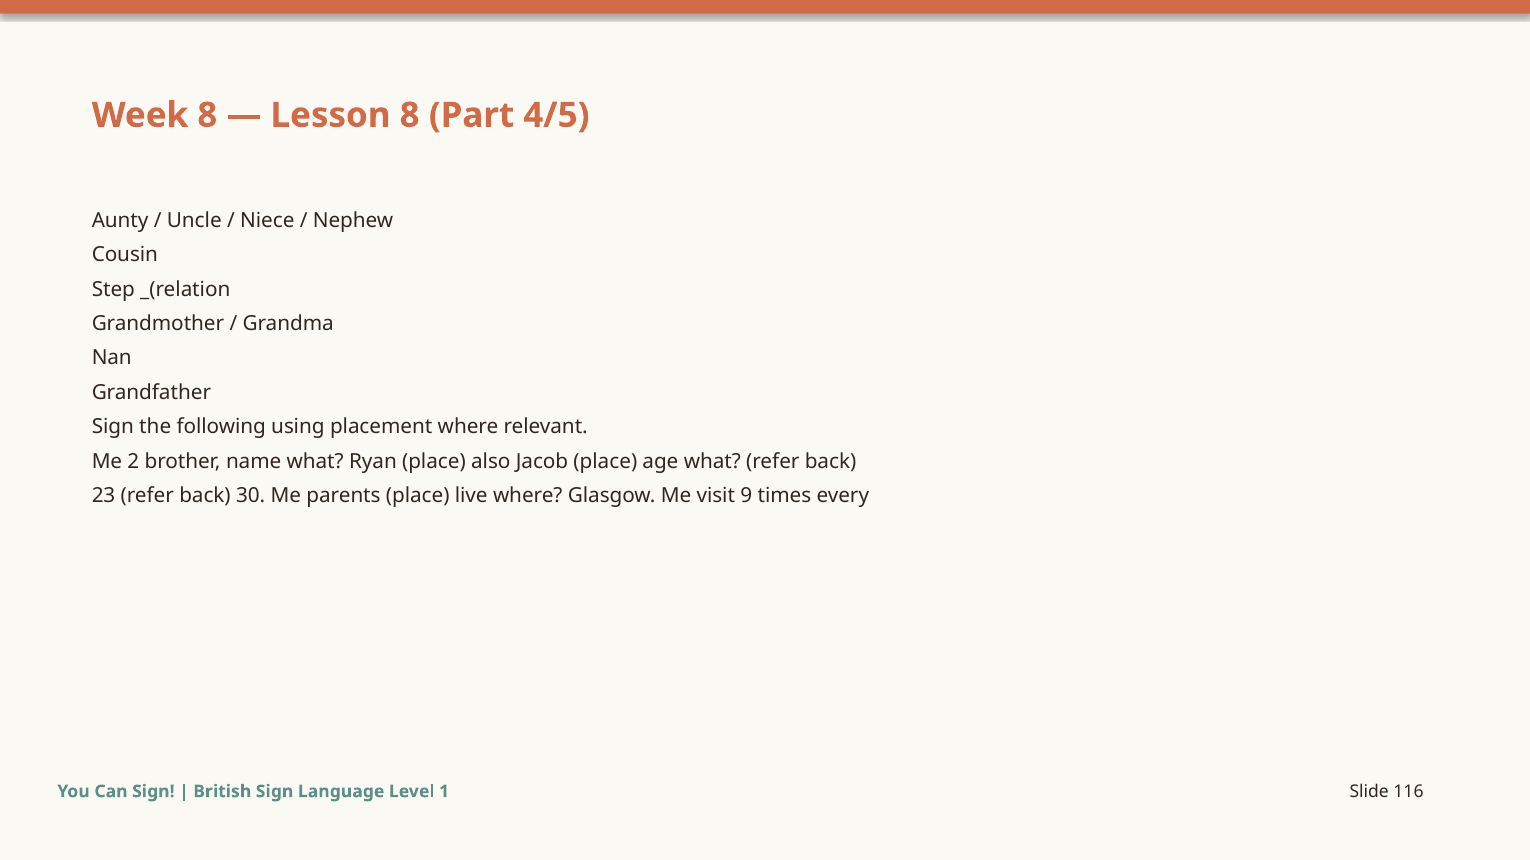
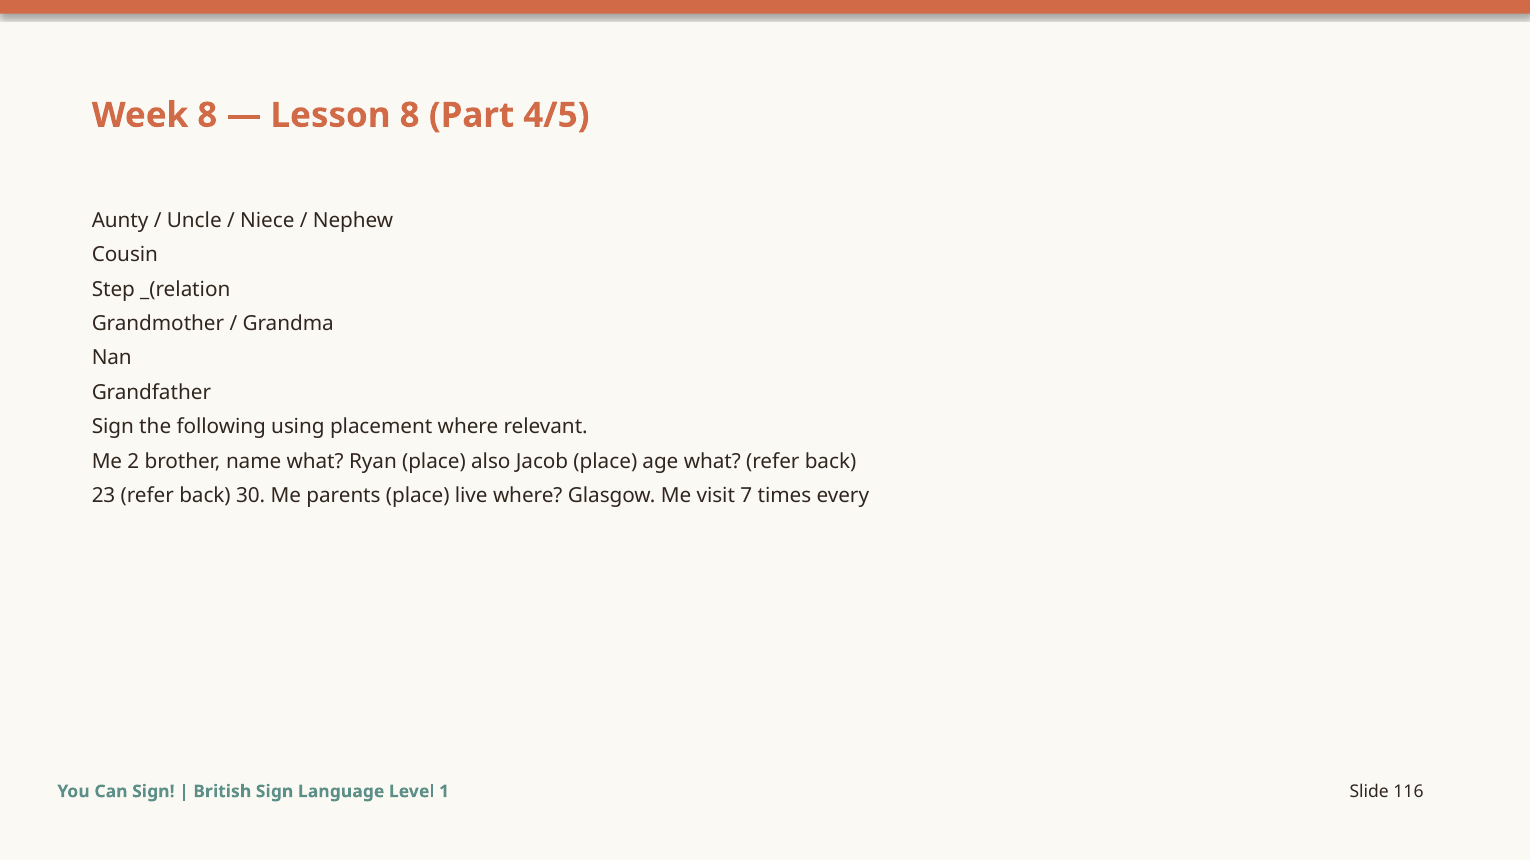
9: 9 -> 7
